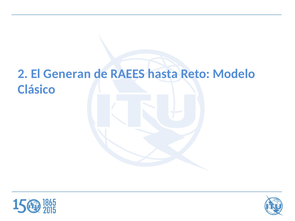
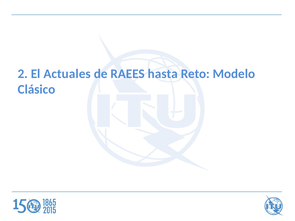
Generan: Generan -> Actuales
